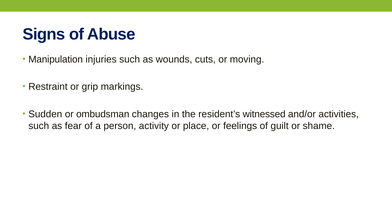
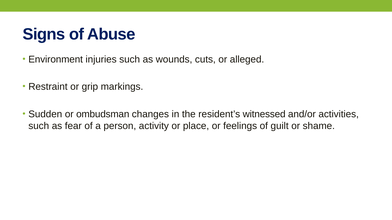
Manipulation: Manipulation -> Environment
moving: moving -> alleged
